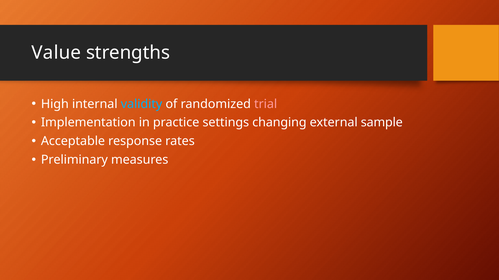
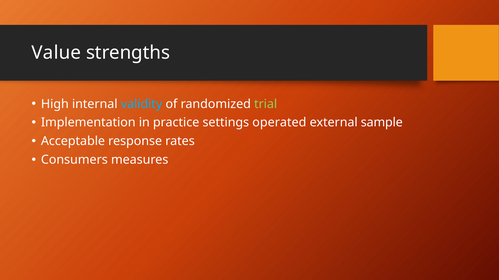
trial colour: pink -> light green
changing: changing -> operated
Preliminary: Preliminary -> Consumers
